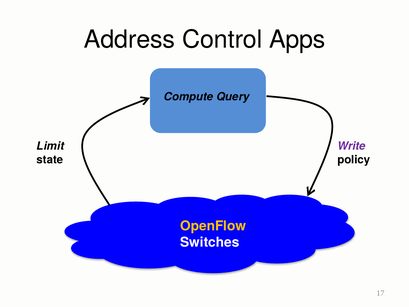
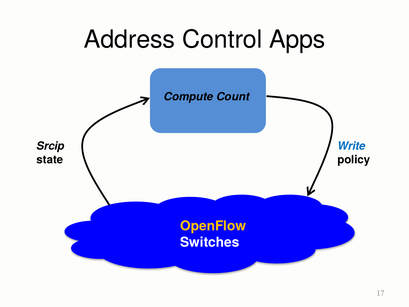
Query: Query -> Count
Limit: Limit -> Srcip
Write colour: purple -> blue
